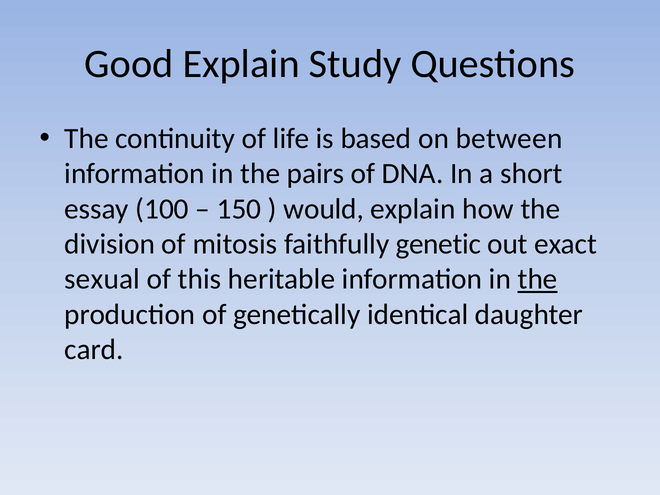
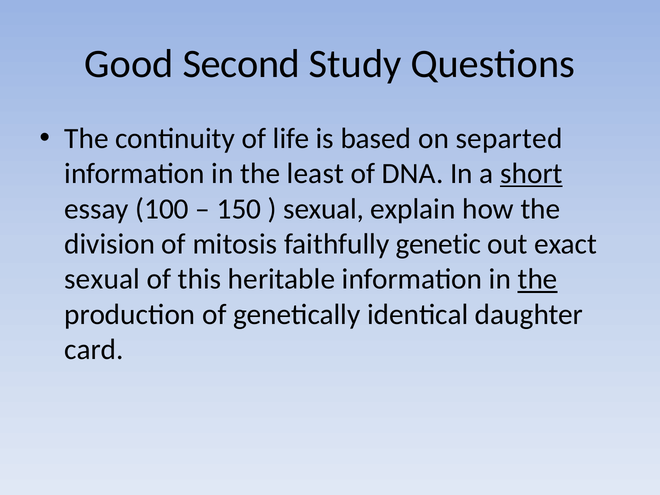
Good Explain: Explain -> Second
between: between -> separted
pairs: pairs -> least
short underline: none -> present
would at (324, 209): would -> sexual
